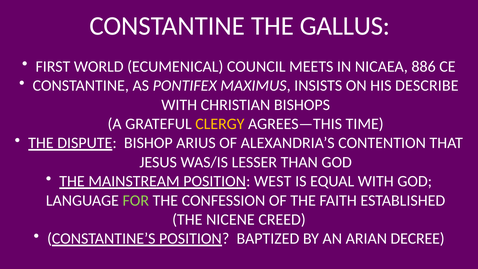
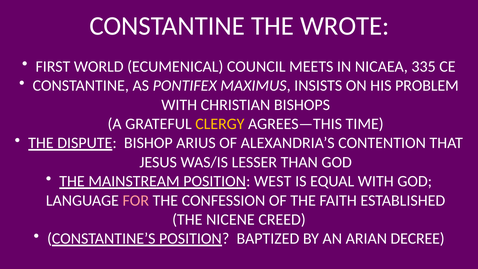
GALLUS: GALLUS -> WROTE
886: 886 -> 335
DESCRIBE: DESCRIBE -> PROBLEM
FOR colour: light green -> pink
